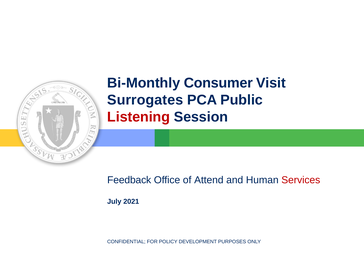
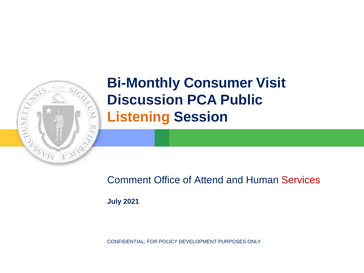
Surrogates: Surrogates -> Discussion
Listening colour: red -> orange
Feedback: Feedback -> Comment
